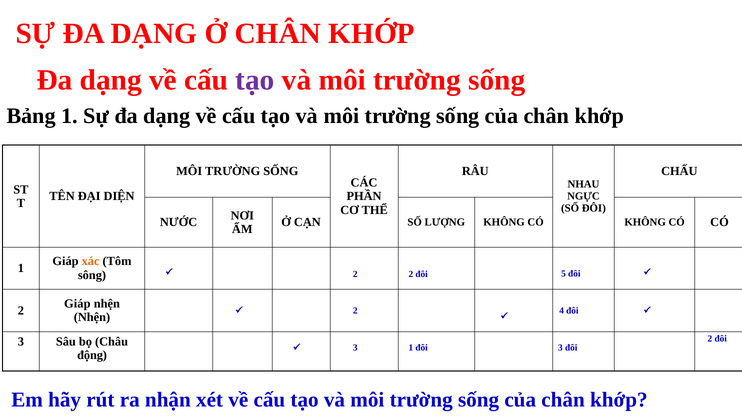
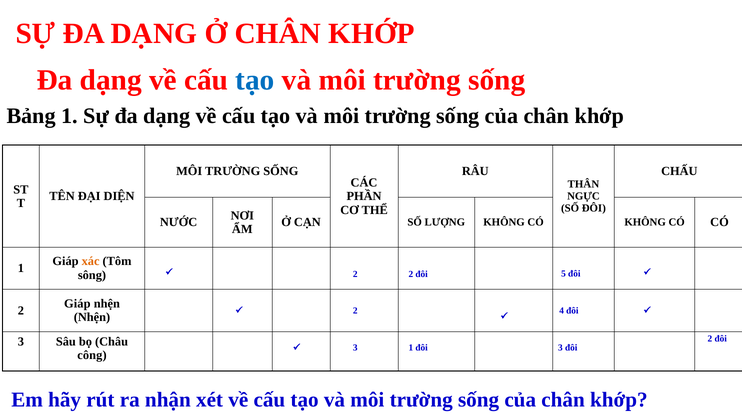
tạo at (255, 80) colour: purple -> blue
NHAU: NHAU -> THÂN
động: động -> công
